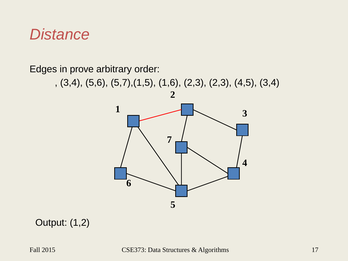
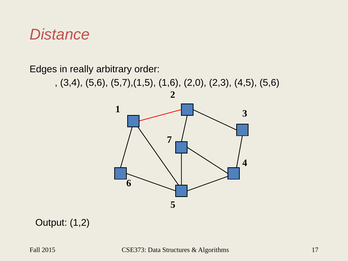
prove: prove -> really
1,6 2,3: 2,3 -> 2,0
4,5 3,4: 3,4 -> 5,6
